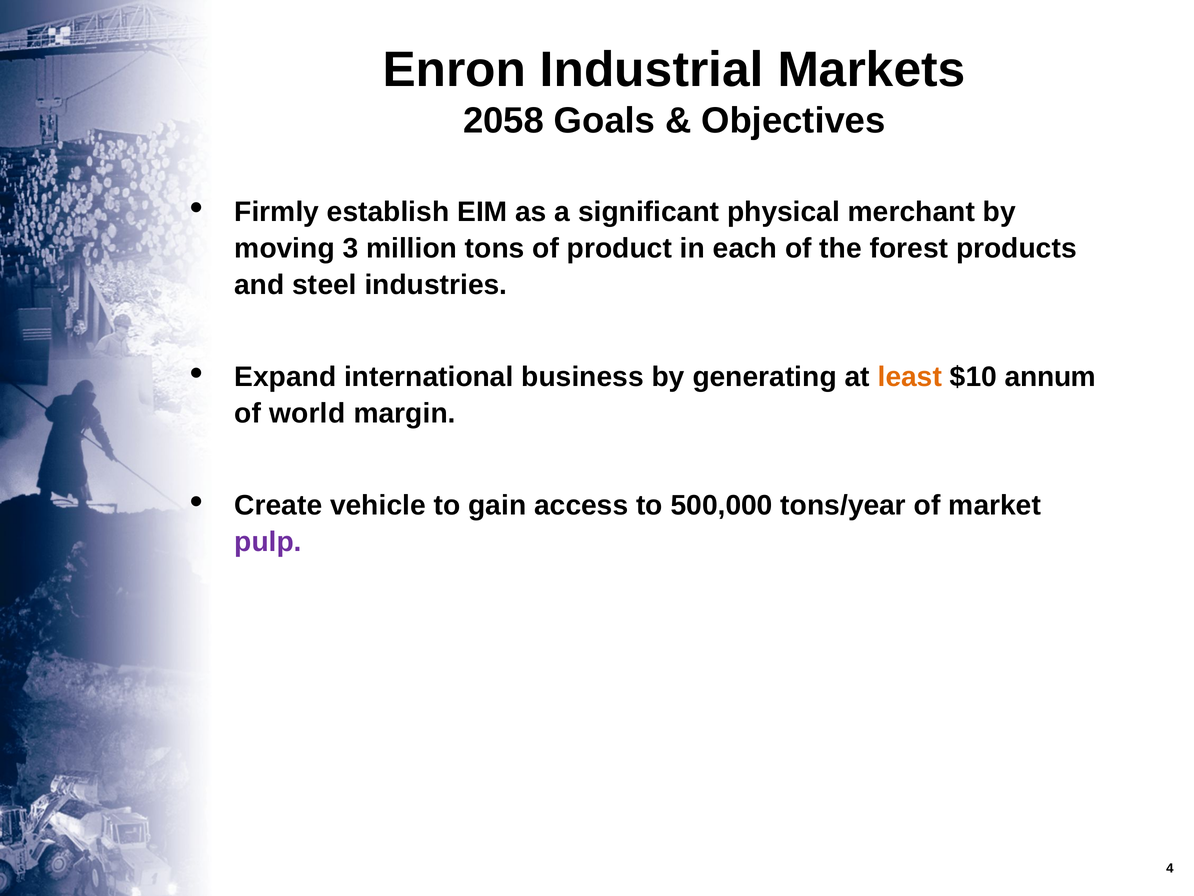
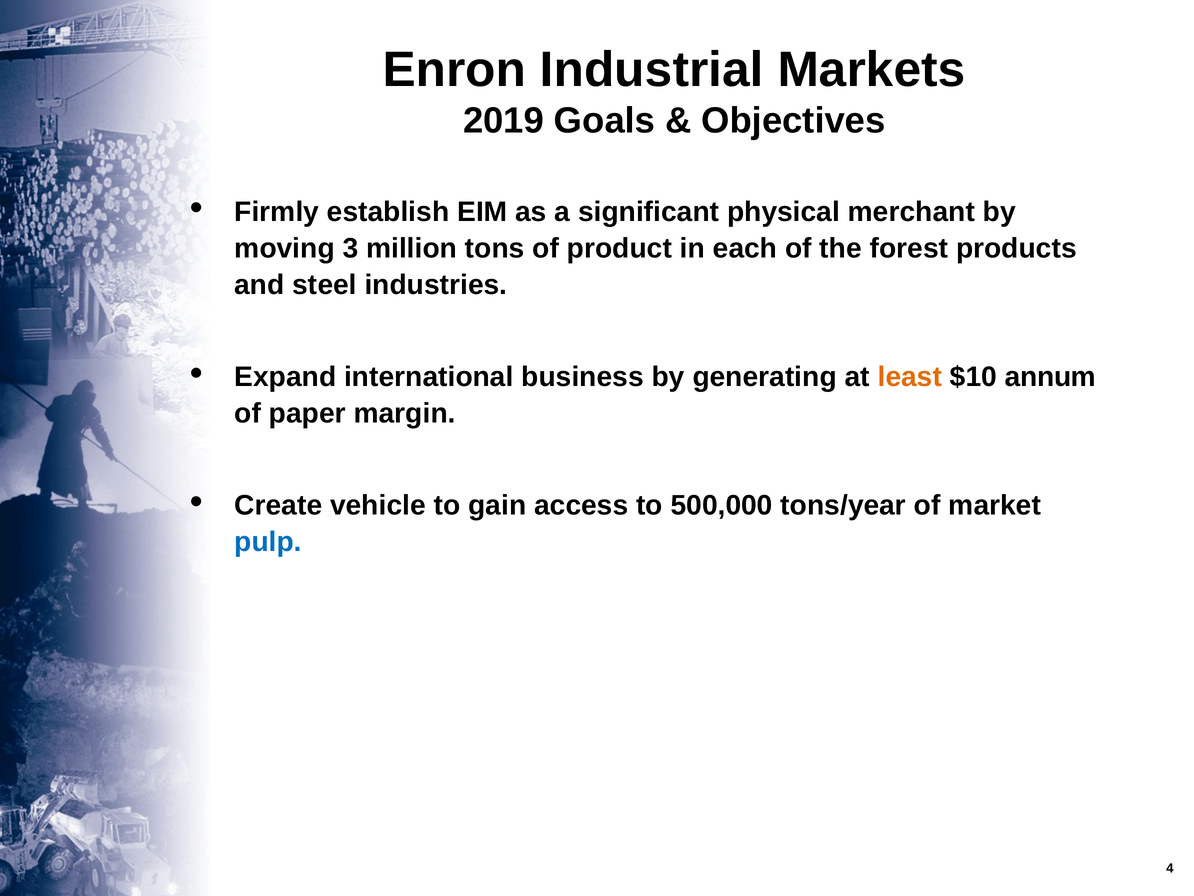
2058: 2058 -> 2019
world: world -> paper
pulp colour: purple -> blue
